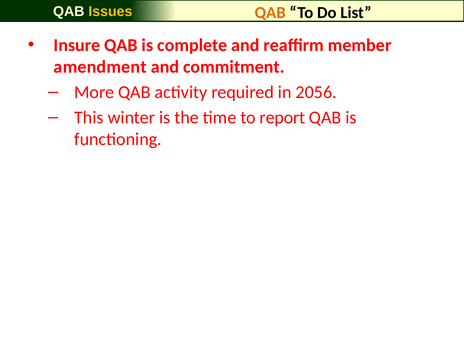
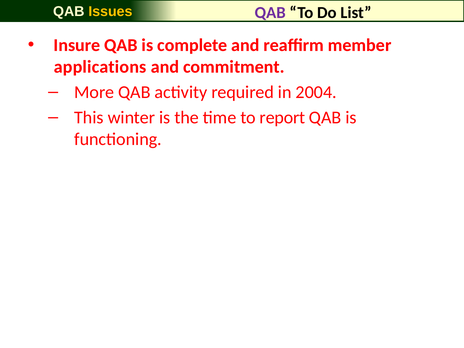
QAB at (270, 13) colour: orange -> purple
amendment: amendment -> applications
2056: 2056 -> 2004
